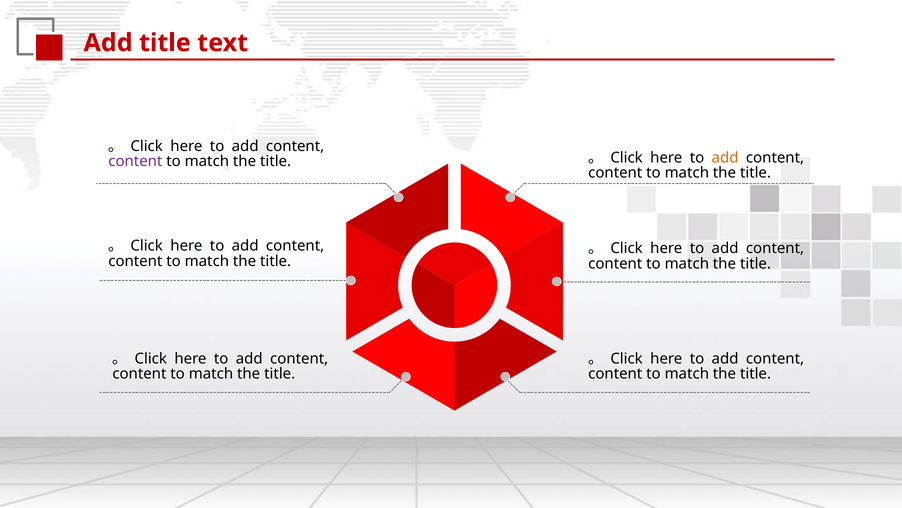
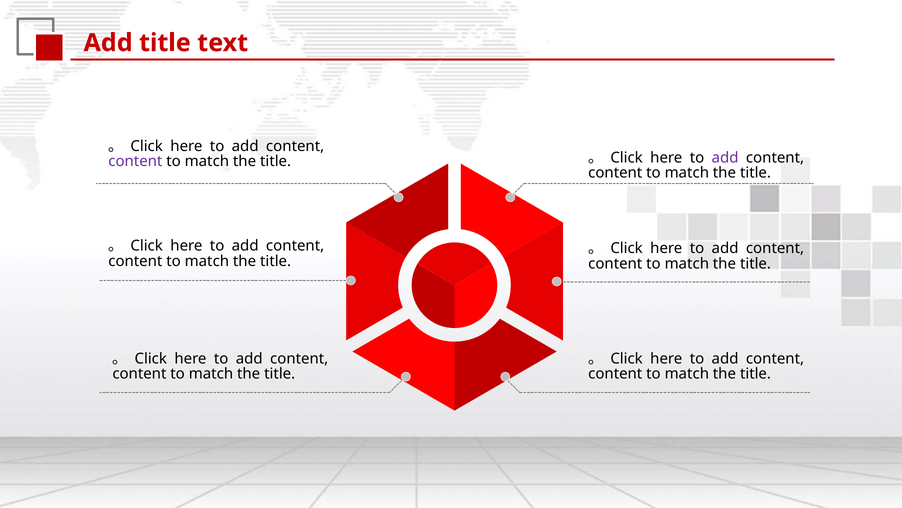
add at (725, 158) colour: orange -> purple
